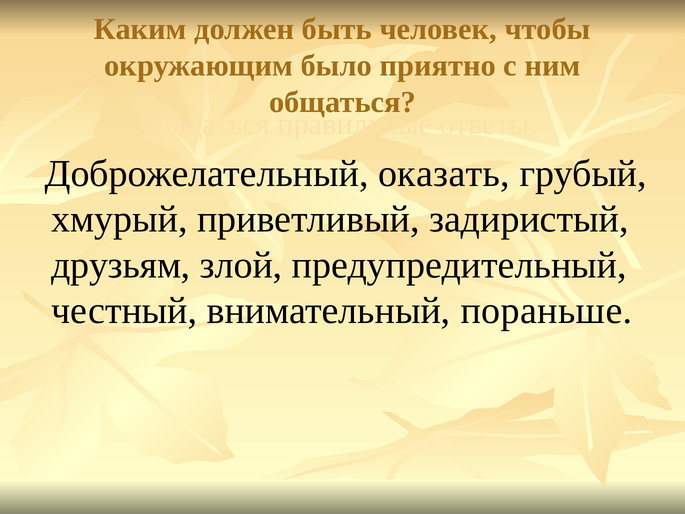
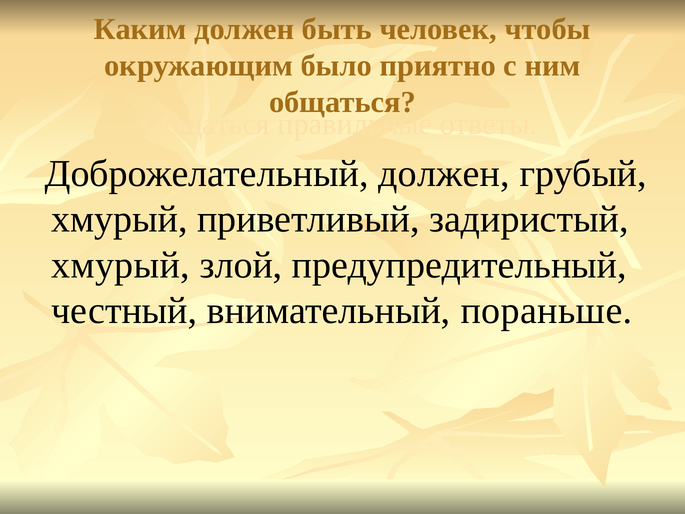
Доброжелательный оказать: оказать -> должен
друзьям at (121, 265): друзьям -> хмурый
